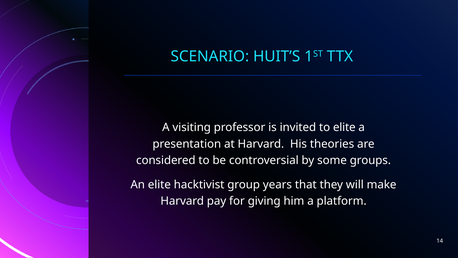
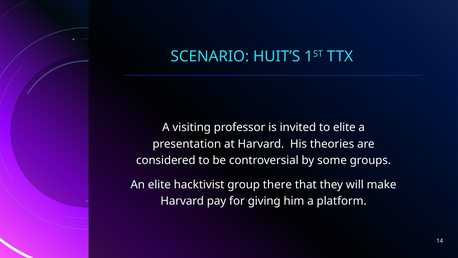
years: years -> there
